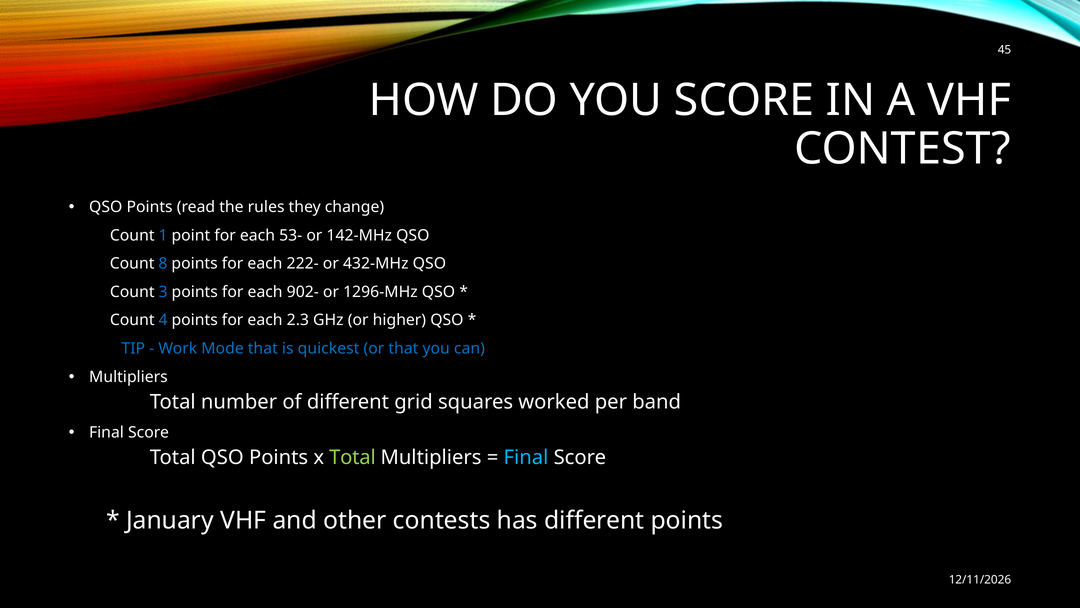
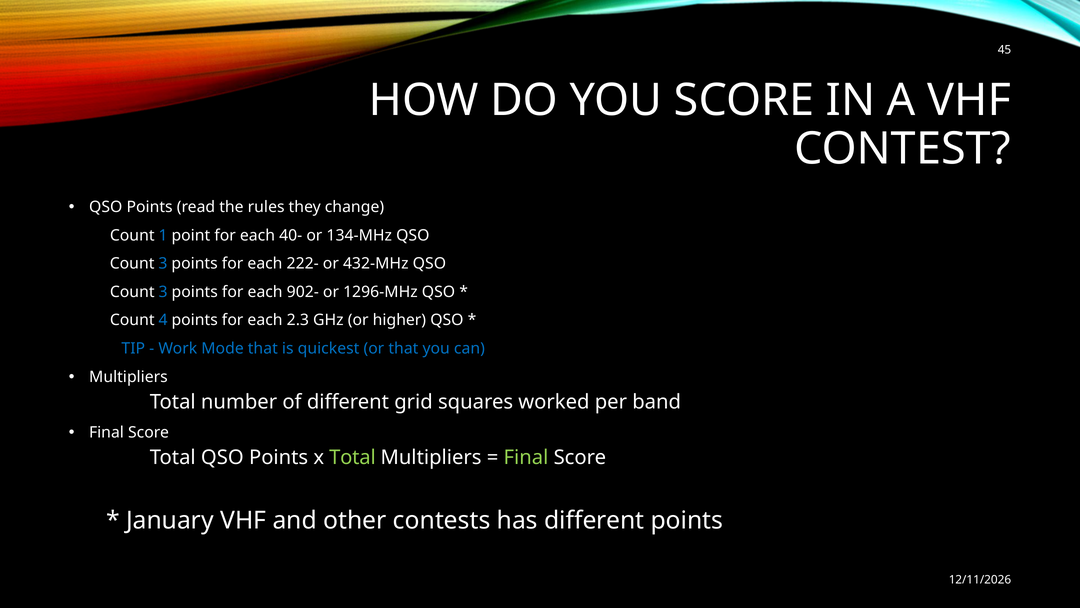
53-: 53- -> 40-
142-MHz: 142-MHz -> 134-MHz
8 at (163, 263): 8 -> 3
Final at (526, 457) colour: light blue -> light green
